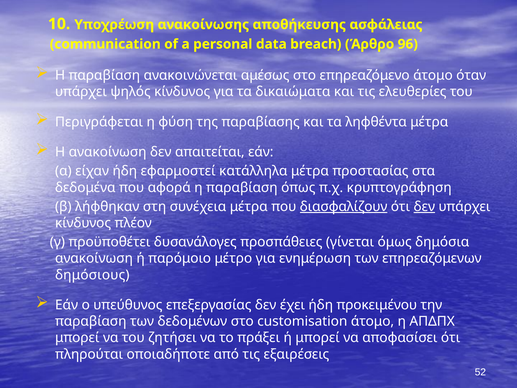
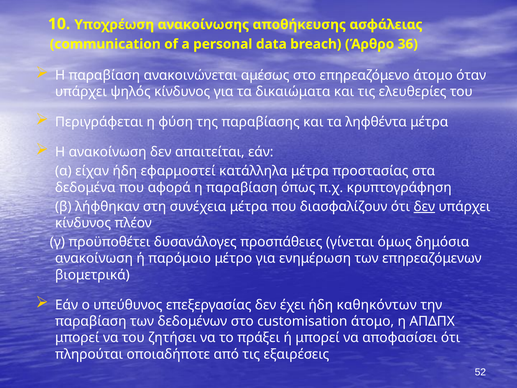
96: 96 -> 36
διασφαλίζουν underline: present -> none
δημόσιους: δημόσιους -> βιομετρικά
προκειμένου: προκειμένου -> καθηκόντων
